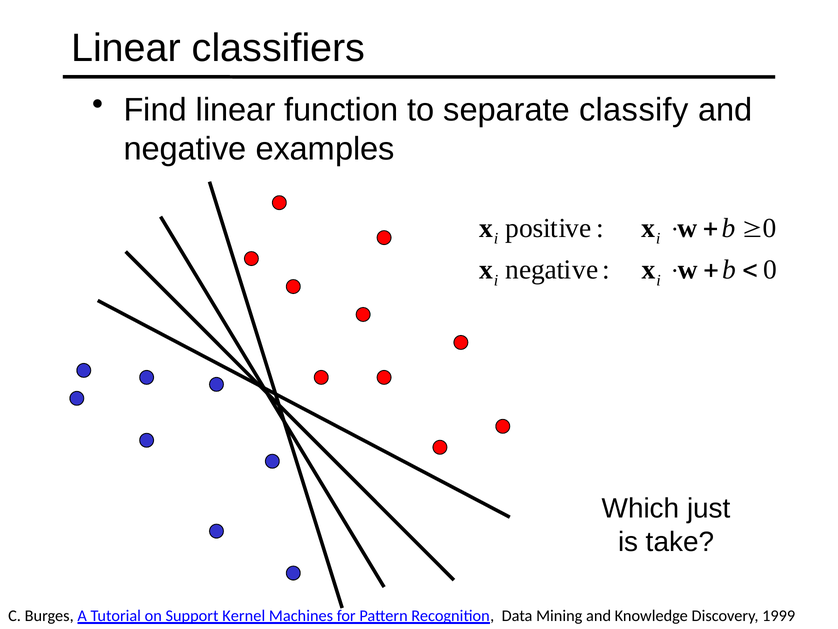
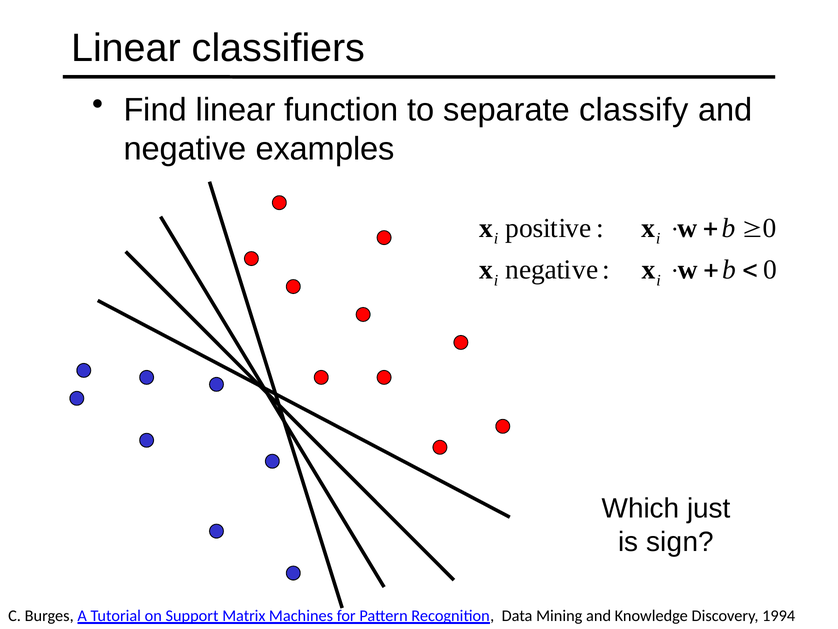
take: take -> sign
Kernel: Kernel -> Matrix
1999: 1999 -> 1994
